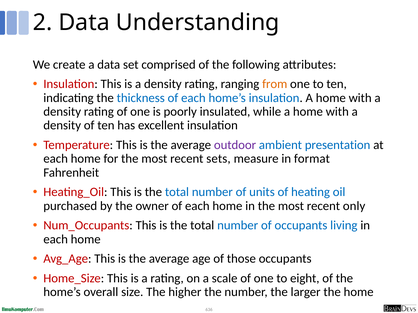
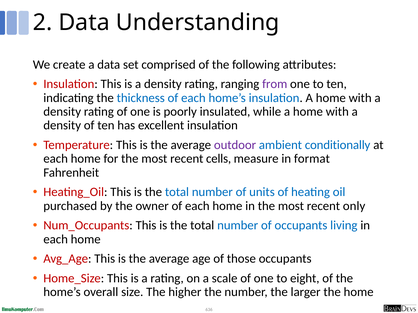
from colour: orange -> purple
presentation: presentation -> conditionally
sets: sets -> cells
